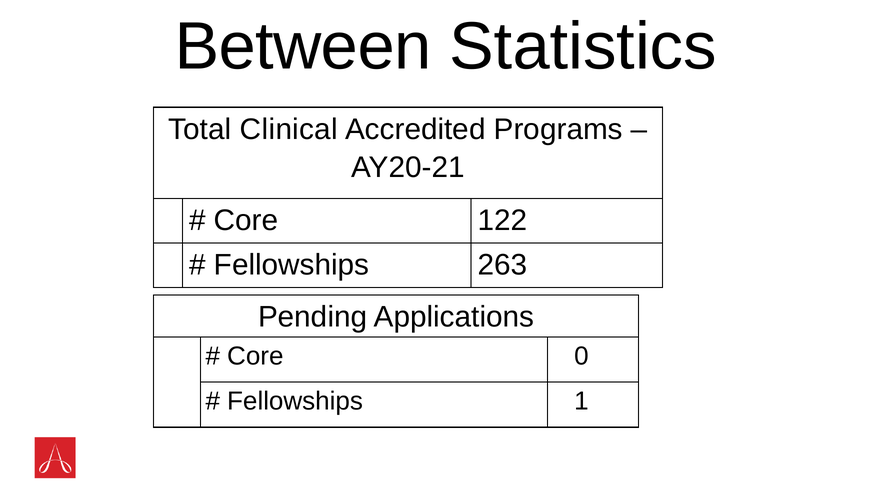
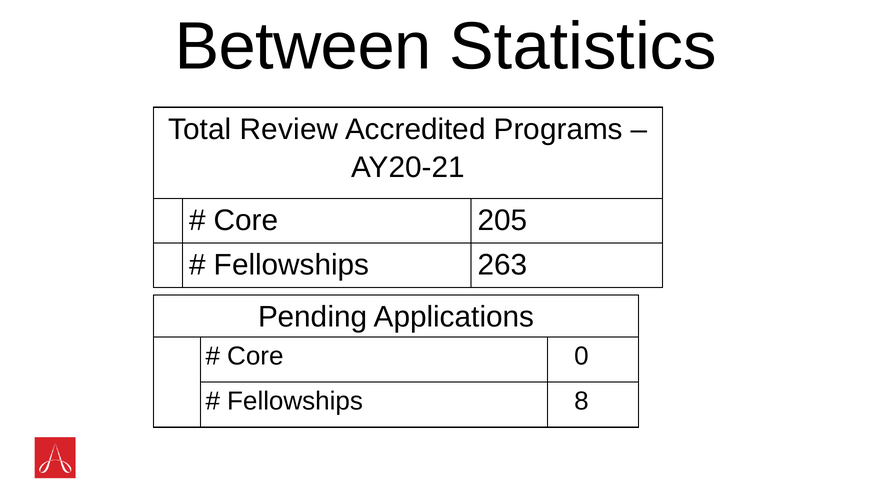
Clinical: Clinical -> Review
122: 122 -> 205
1: 1 -> 8
